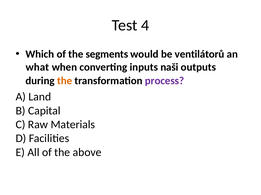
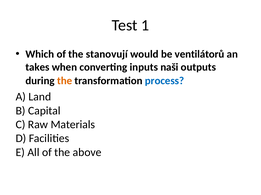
4: 4 -> 1
segments: segments -> stanovují
what: what -> takes
process colour: purple -> blue
